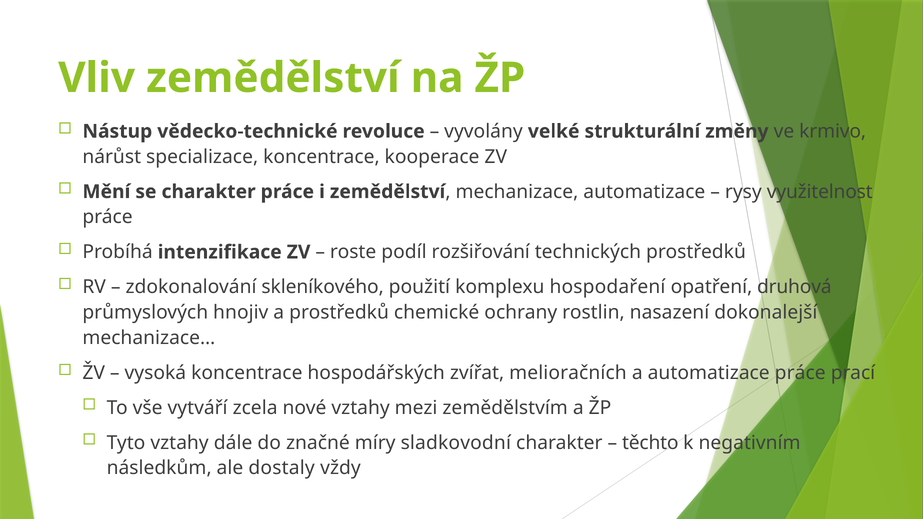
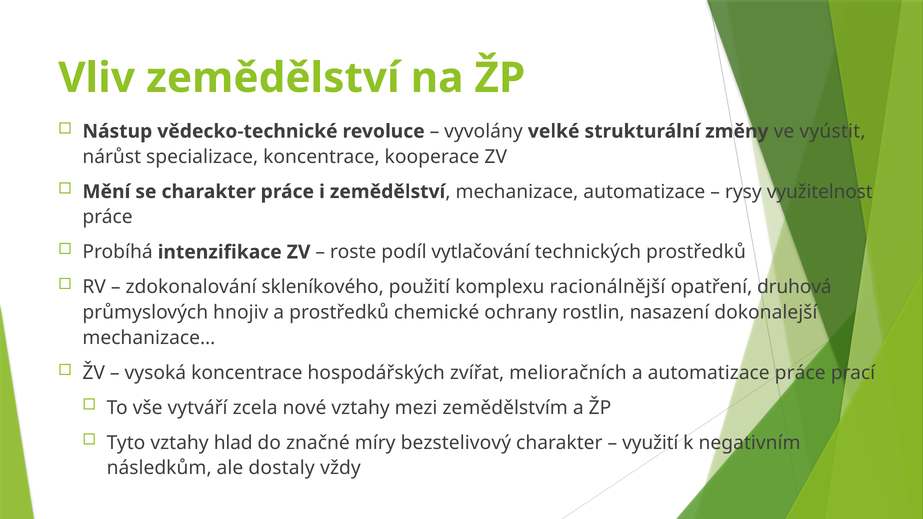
krmivo: krmivo -> vyústit
rozšiřování: rozšiřování -> vytlačování
hospodaření: hospodaření -> racionálnější
dále: dále -> hlad
sladkovodní: sladkovodní -> bezstelivový
těchto: těchto -> využití
